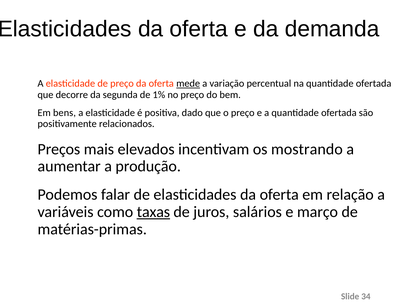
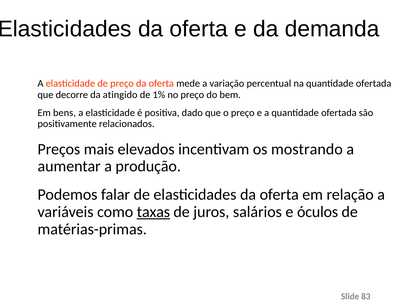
mede underline: present -> none
segunda: segunda -> atingido
março: março -> óculos
34: 34 -> 83
